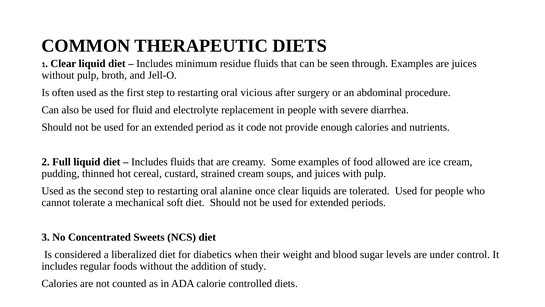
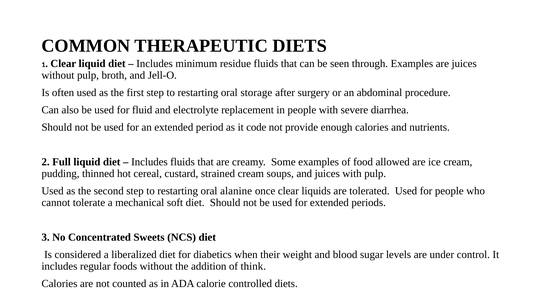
vicious: vicious -> storage
study: study -> think
